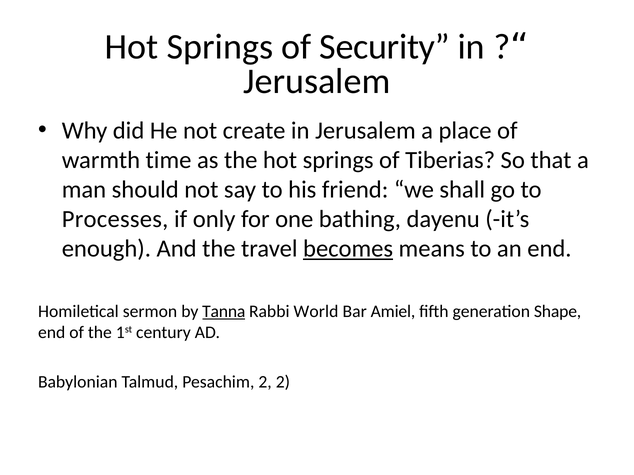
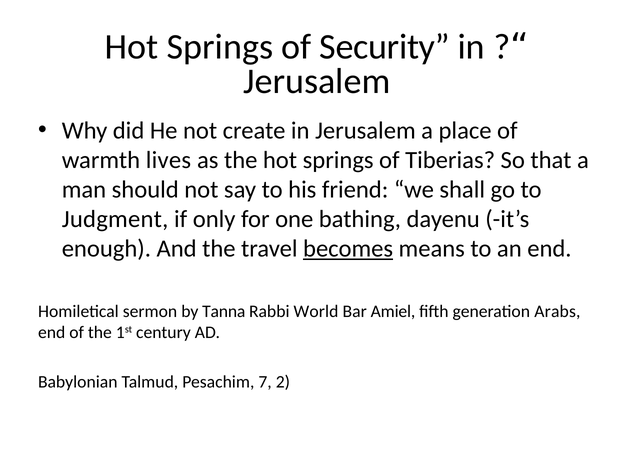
time: time -> lives
Processes: Processes -> Judgment
Tanna underline: present -> none
Shape: Shape -> Arabs
Pesachim 2: 2 -> 7
